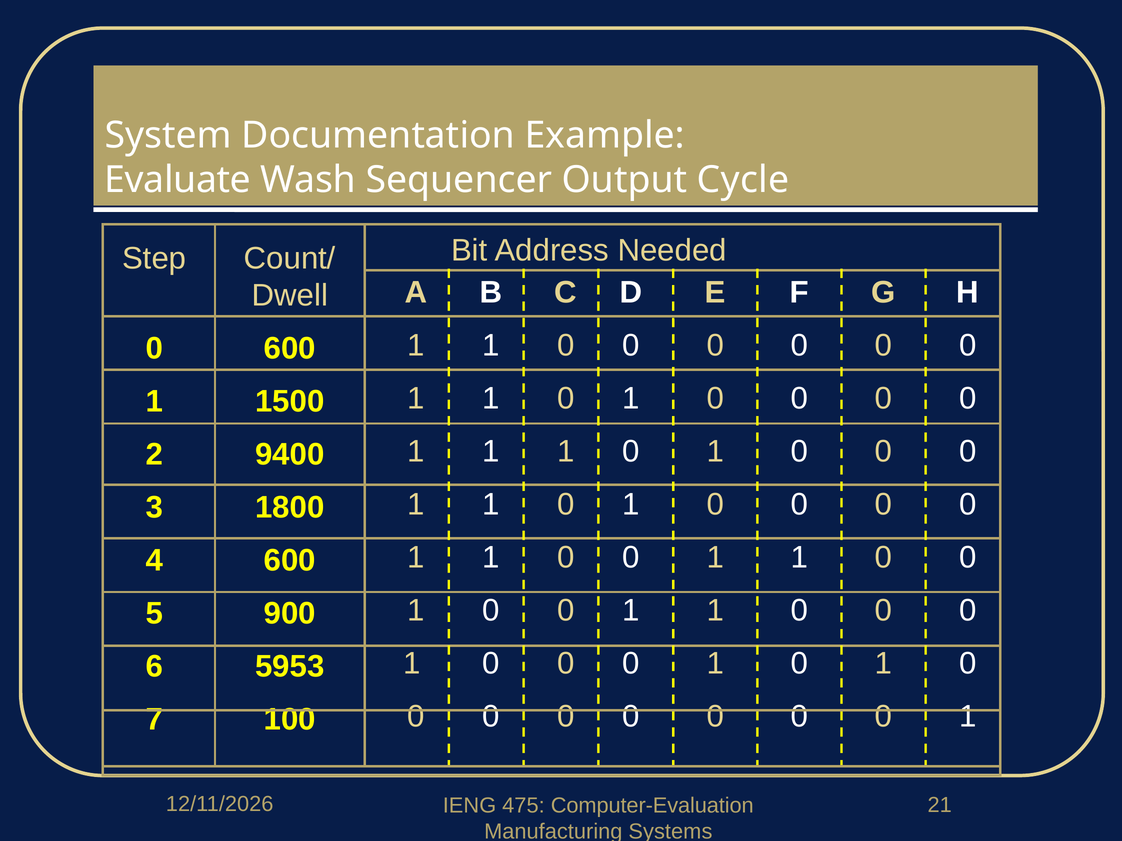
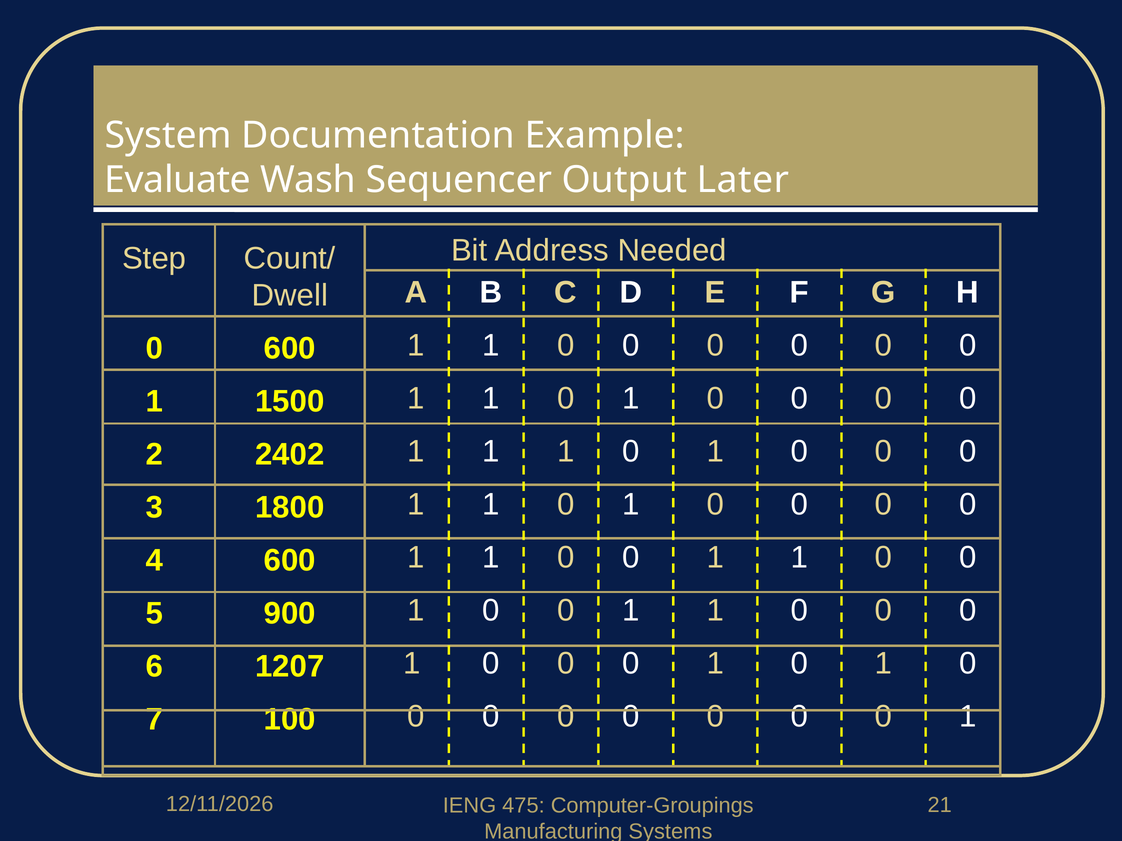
Cycle: Cycle -> Later
9400: 9400 -> 2402
5953: 5953 -> 1207
Computer-Evaluation: Computer-Evaluation -> Computer-Groupings
